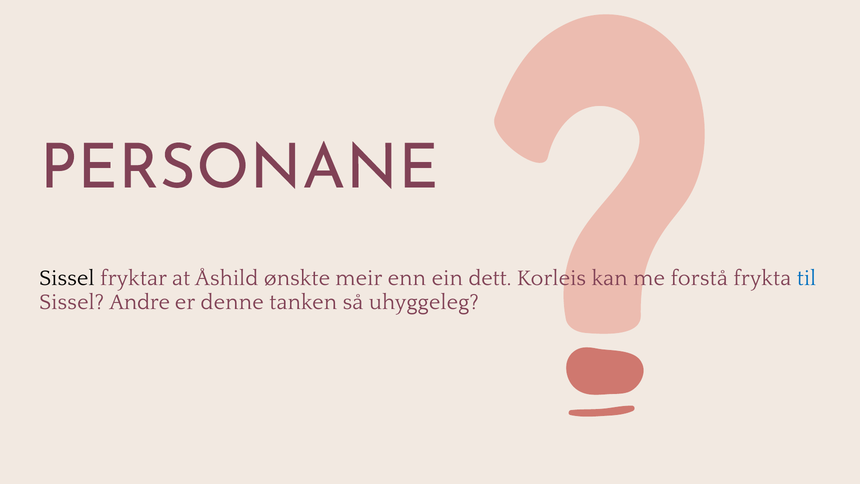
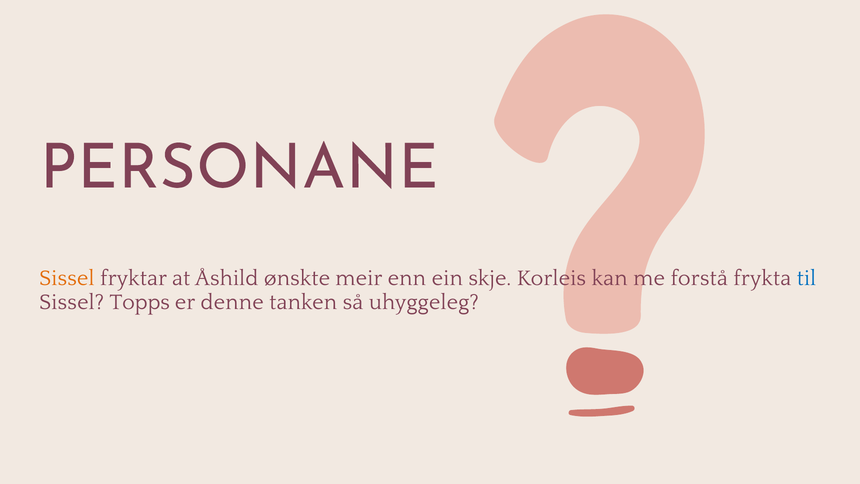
Sissel at (67, 278) colour: black -> orange
dett: dett -> skje
Andre: Andre -> Topps
